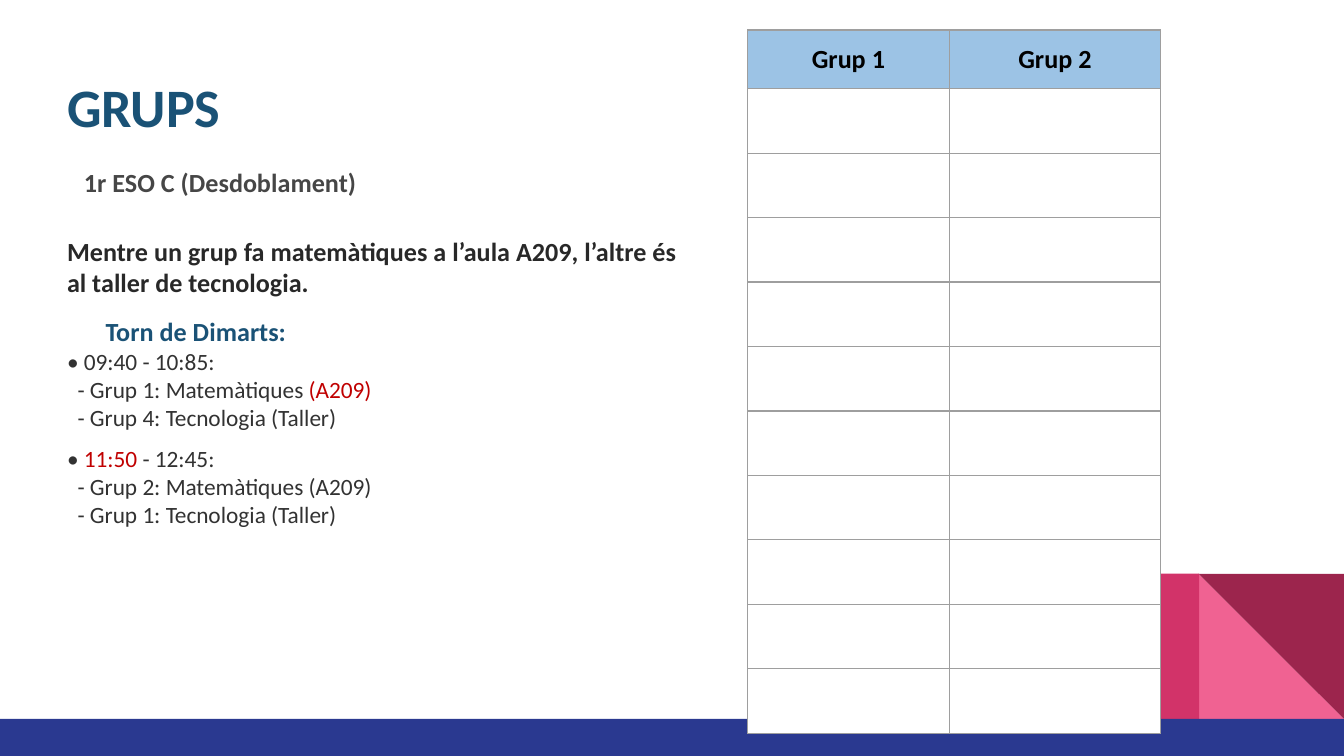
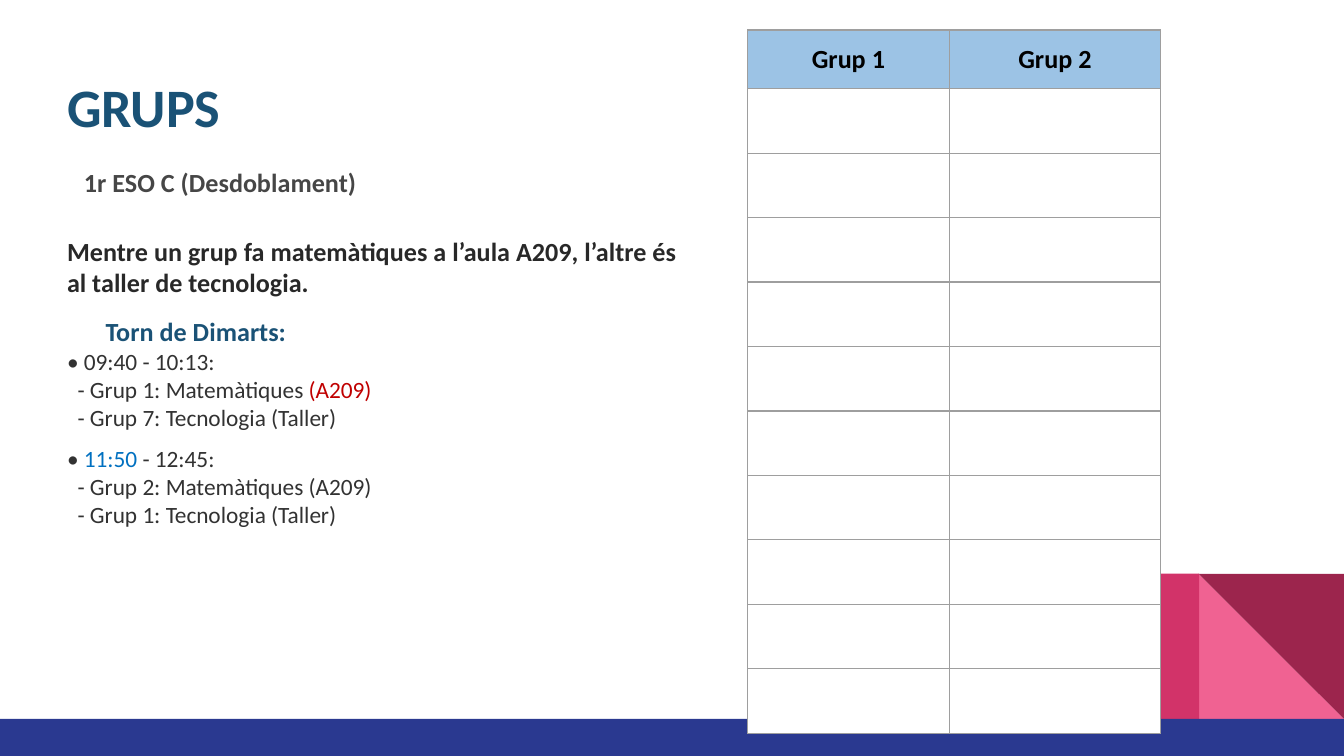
10:85: 10:85 -> 10:13
4: 4 -> 7
11:50 colour: red -> blue
